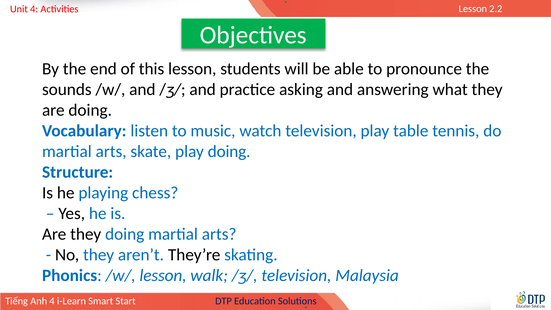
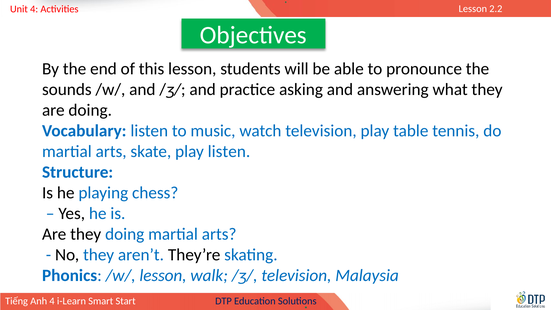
play doing: doing -> listen
